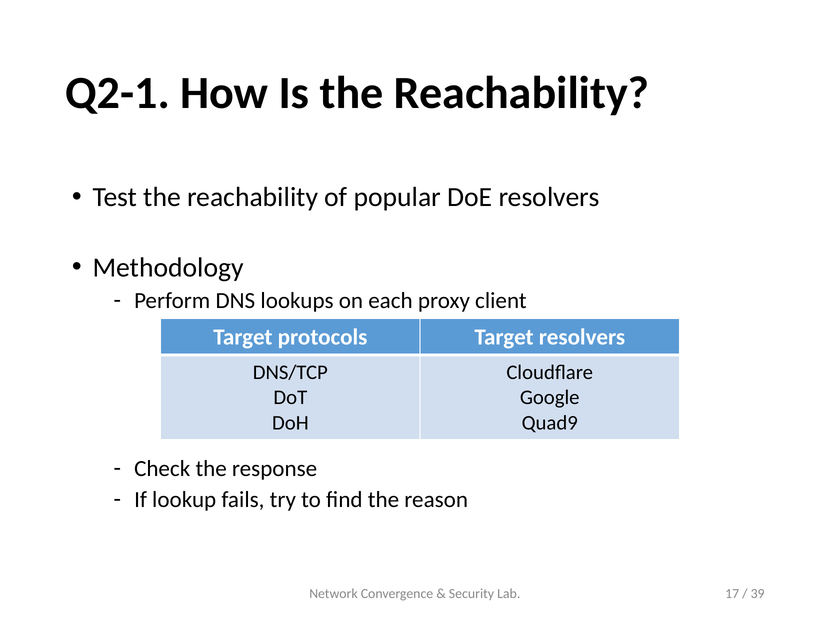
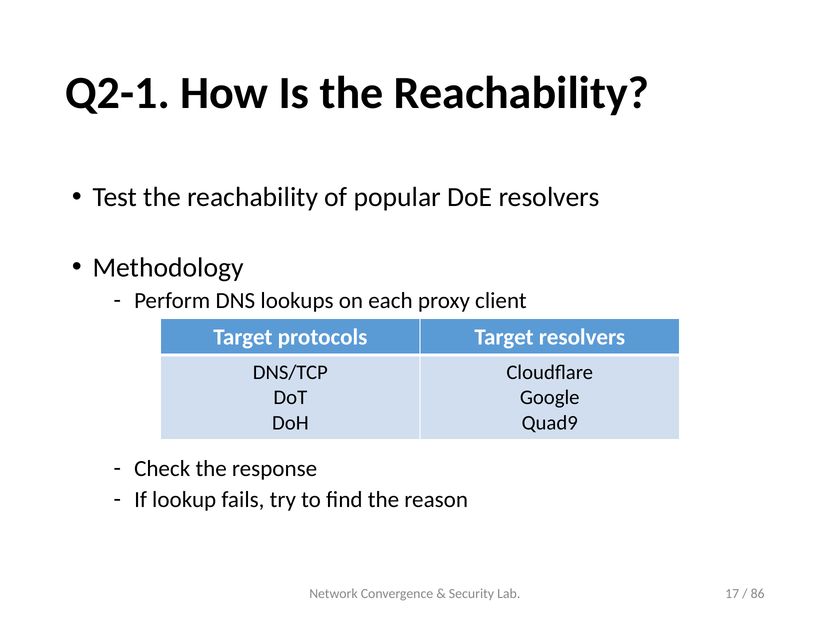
39: 39 -> 86
